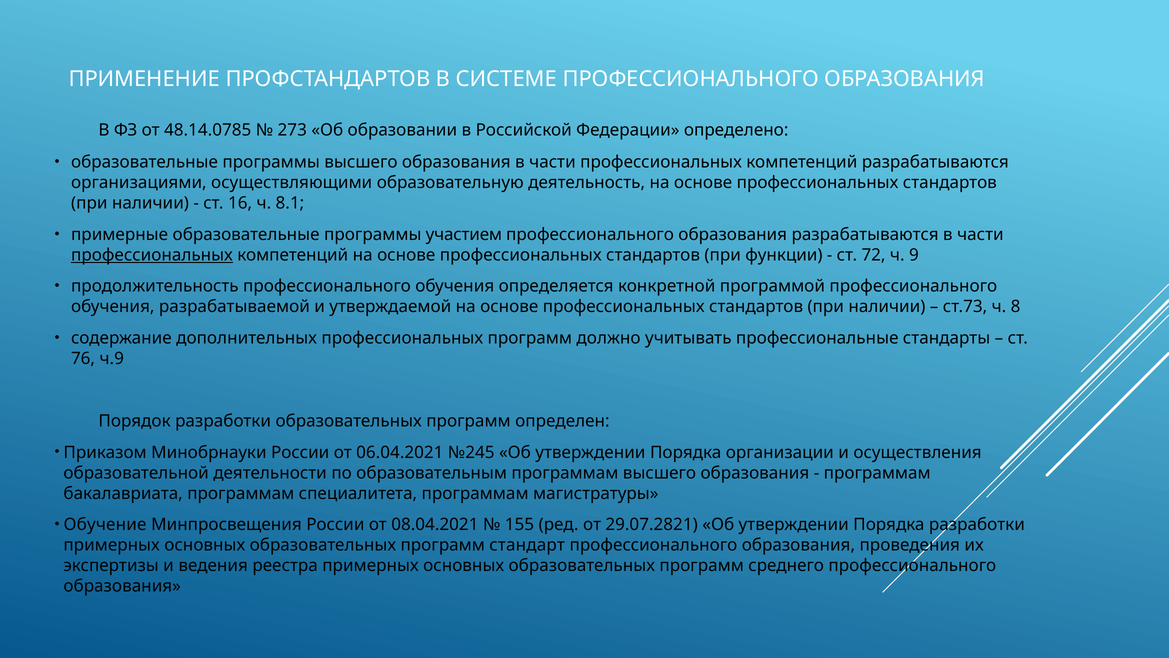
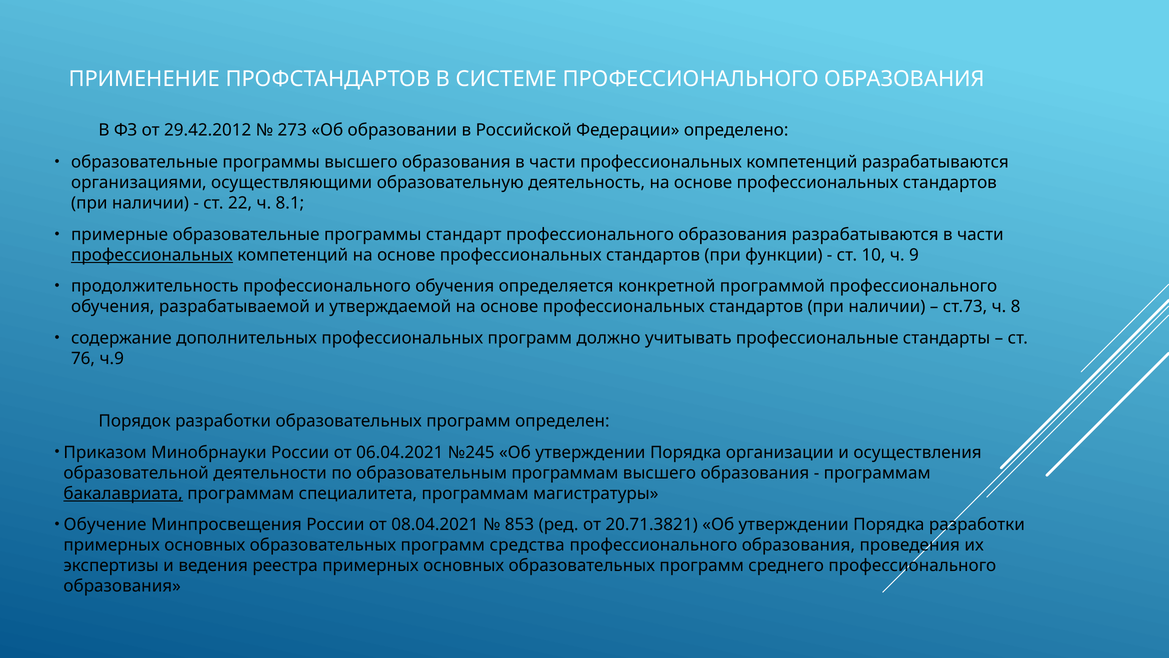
48.14.0785: 48.14.0785 -> 29.42.2012
16: 16 -> 22
участием: участием -> стандарт
72: 72 -> 10
бакалавриата underline: none -> present
155: 155 -> 853
29.07.2821: 29.07.2821 -> 20.71.3821
стандарт: стандарт -> средства
